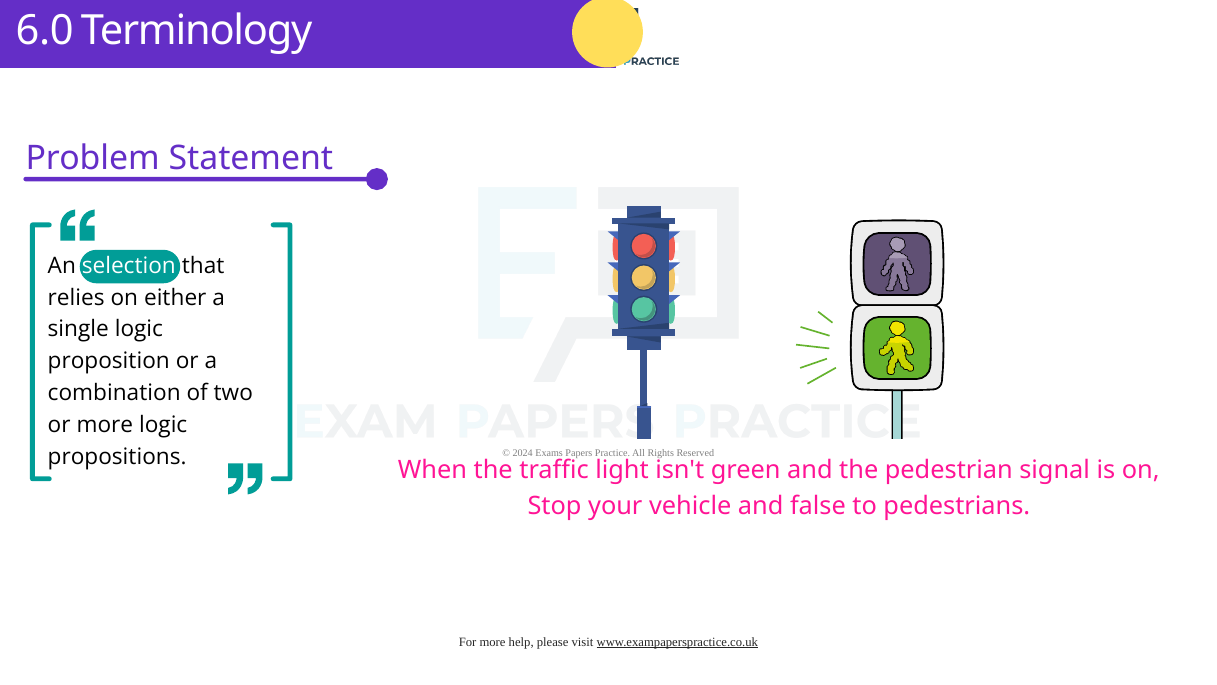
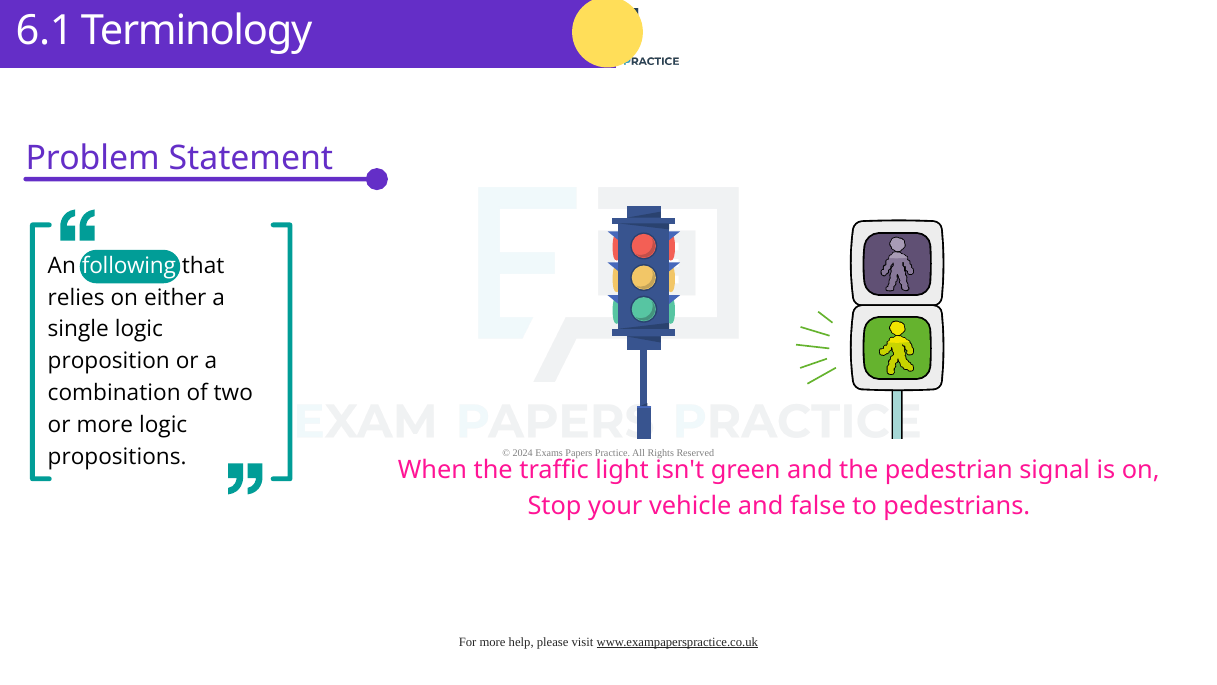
6.0: 6.0 -> 6.1
selection: selection -> following
